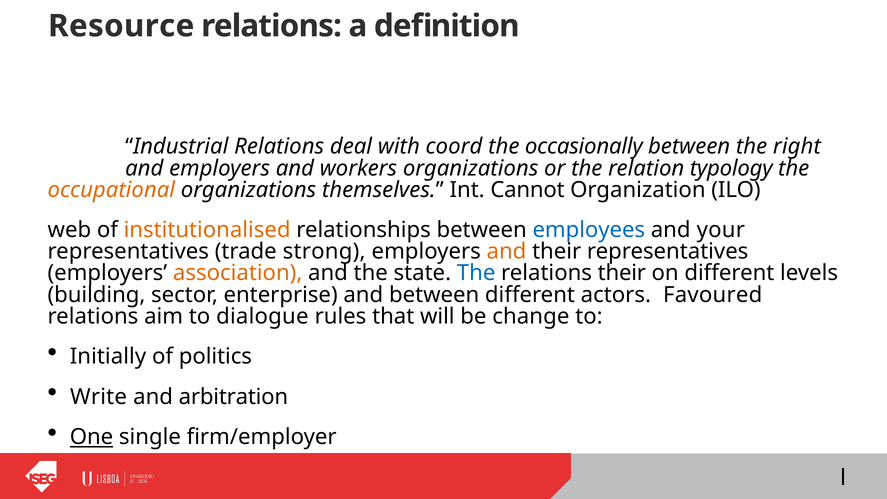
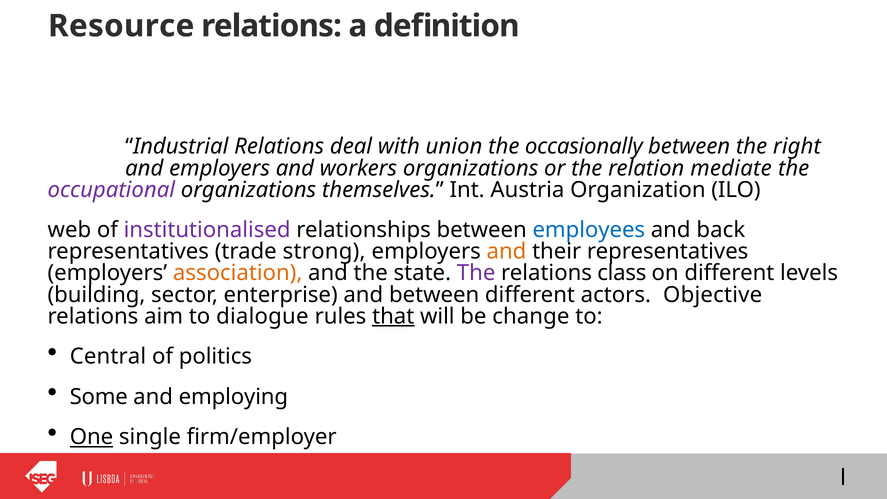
coord: coord -> union
typology: typology -> mediate
occupational colour: orange -> purple
Cannot: Cannot -> Austria
institutionalised colour: orange -> purple
your: your -> back
The at (476, 273) colour: blue -> purple
relations their: their -> class
Favoured: Favoured -> Objective
that underline: none -> present
Initially: Initially -> Central
Write: Write -> Some
arbitration: arbitration -> employing
